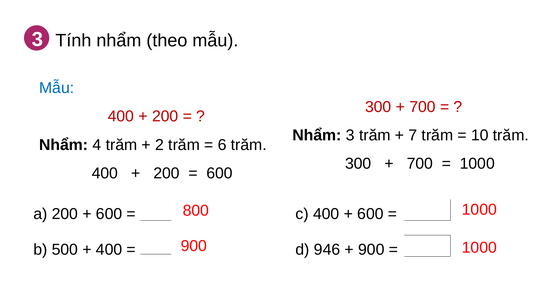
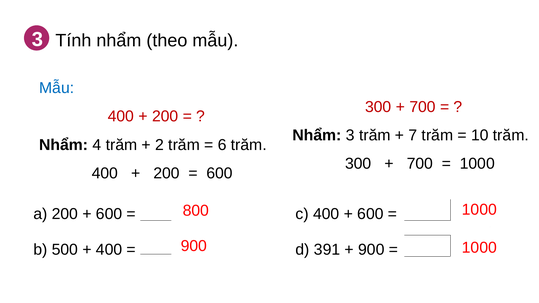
946: 946 -> 391
